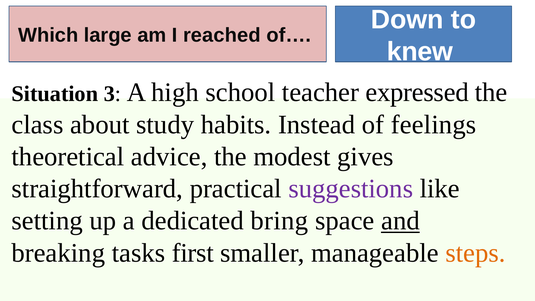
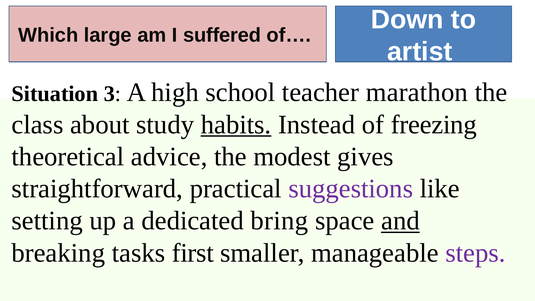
reached: reached -> suffered
knew: knew -> artist
expressed: expressed -> marathon
habits underline: none -> present
feelings: feelings -> freezing
steps colour: orange -> purple
